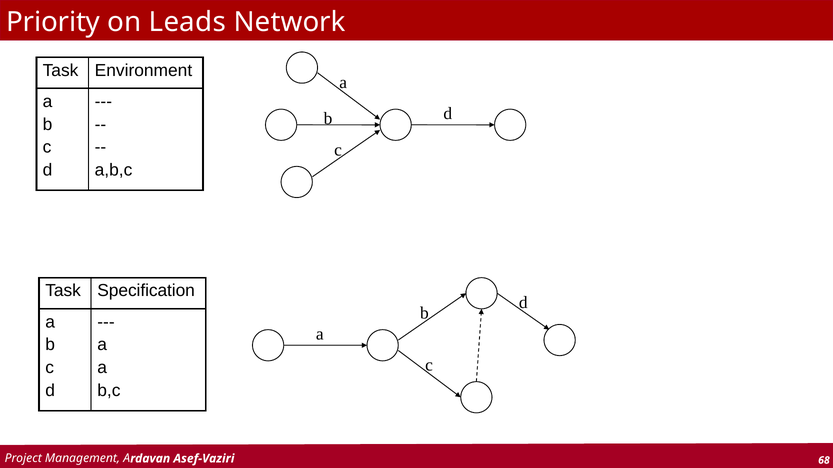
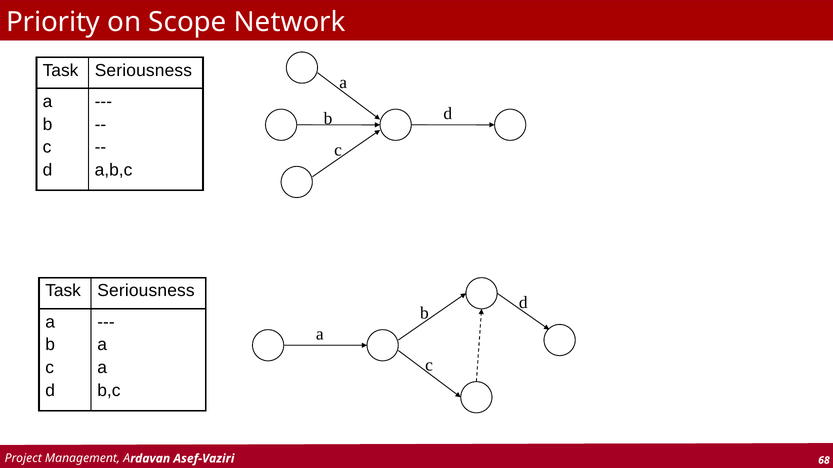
Leads: Leads -> Scope
Environment at (143, 70): Environment -> Seriousness
Specification at (146, 291): Specification -> Seriousness
